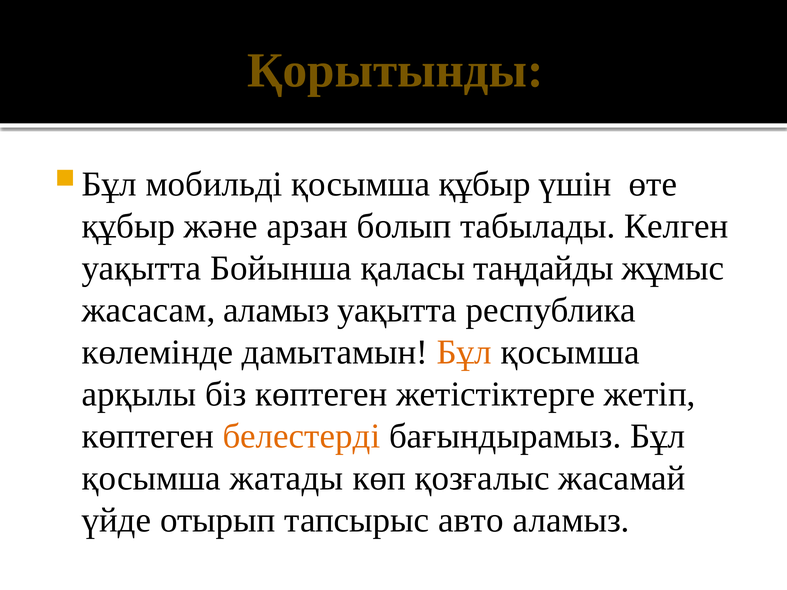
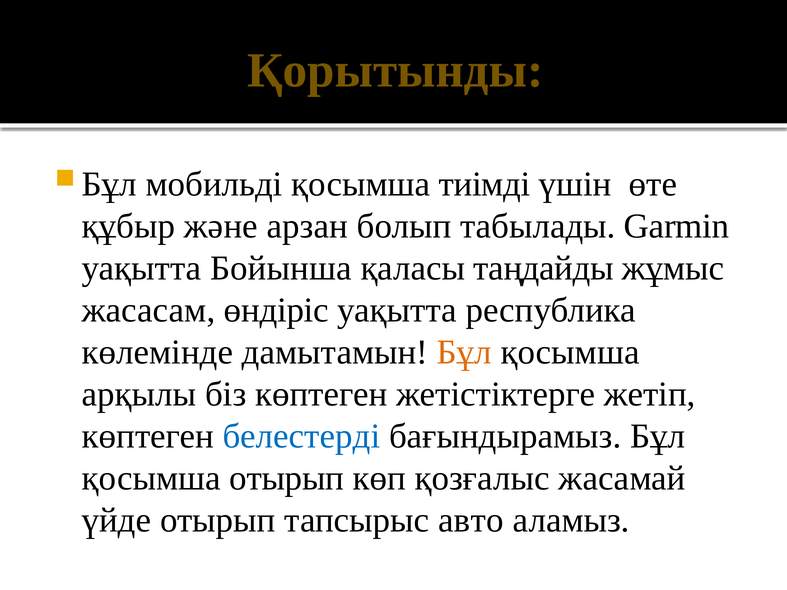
қосымша құбыр: құбыр -> тиімді
Келген: Келген -> Garmin
жасасам аламыз: аламыз -> өндіріс
белестерді colour: orange -> blue
қосымша жатады: жатады -> отырып
